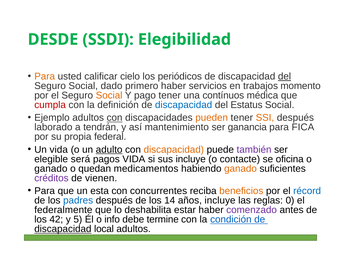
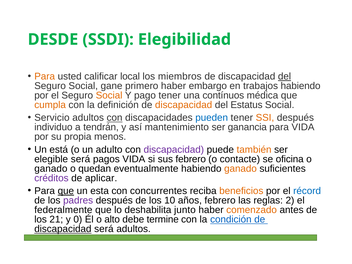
cielo: cielo -> local
periódicos: periódicos -> miembros
dado: dado -> gane
servicios: servicios -> embargo
trabajos momento: momento -> habiendo
cumpla colour: red -> orange
discapacidad at (184, 105) colour: blue -> orange
Ejemplo: Ejemplo -> Servicio
pueden colour: orange -> blue
laborado: laborado -> individuo
para FICA: FICA -> VIDA
federal: federal -> menos
Un vida: vida -> está
adulto underline: present -> none
discapacidad at (174, 150) colour: orange -> purple
también colour: purple -> orange
sus incluye: incluye -> febrero
medicamentos: medicamentos -> eventualmente
vienen: vienen -> aplicar
que at (66, 191) underline: none -> present
padres colour: blue -> purple
14: 14 -> 10
años incluye: incluye -> febrero
0: 0 -> 2
estar: estar -> junto
comenzado colour: purple -> orange
42: 42 -> 21
5: 5 -> 0
info: info -> alto
discapacidad local: local -> será
